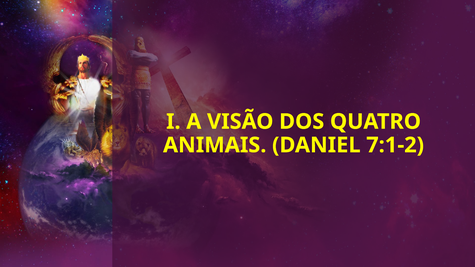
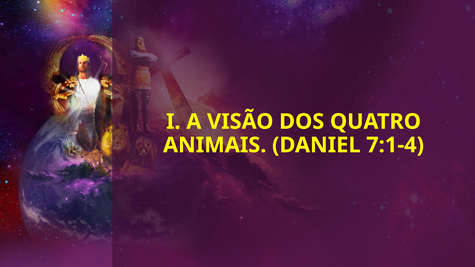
7:1-2: 7:1-2 -> 7:1-4
